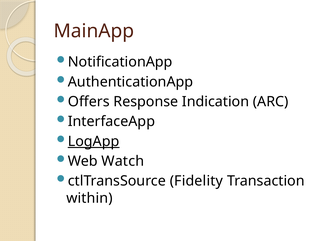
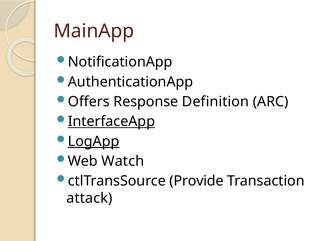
Indication: Indication -> Definition
InterfaceApp underline: none -> present
Fidelity: Fidelity -> Provide
within: within -> attack
